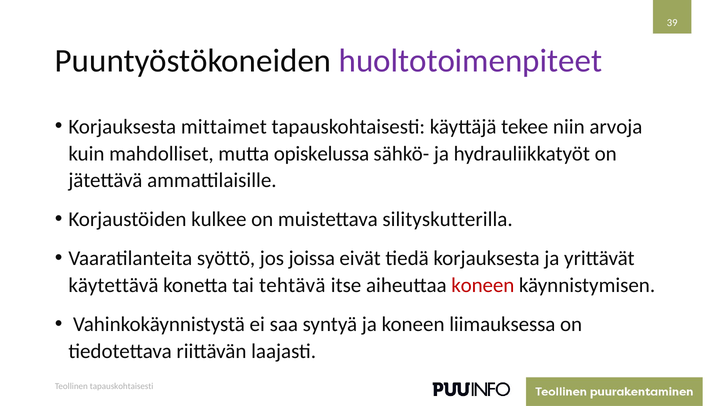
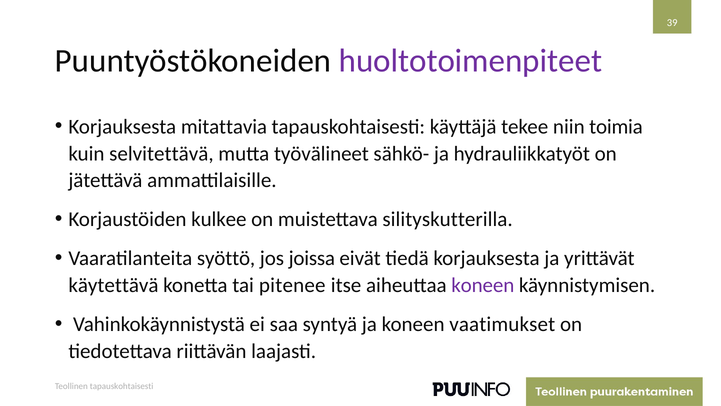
mittaimet: mittaimet -> mitattavia
arvoja: arvoja -> toimia
mahdolliset: mahdolliset -> selvitettävä
opiskelussa: opiskelussa -> työvälineet
tehtävä: tehtävä -> pitenee
koneen at (483, 285) colour: red -> purple
liimauksessa: liimauksessa -> vaatimukset
